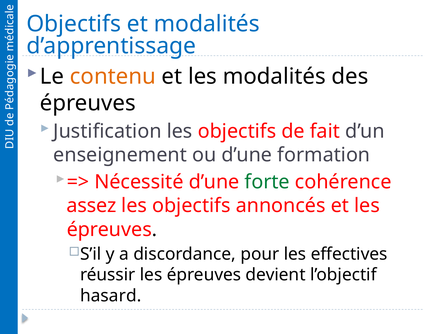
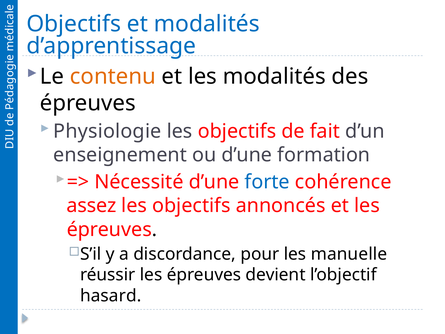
Justification: Justification -> Physiologie
forte colour: green -> blue
effectives: effectives -> manuelle
